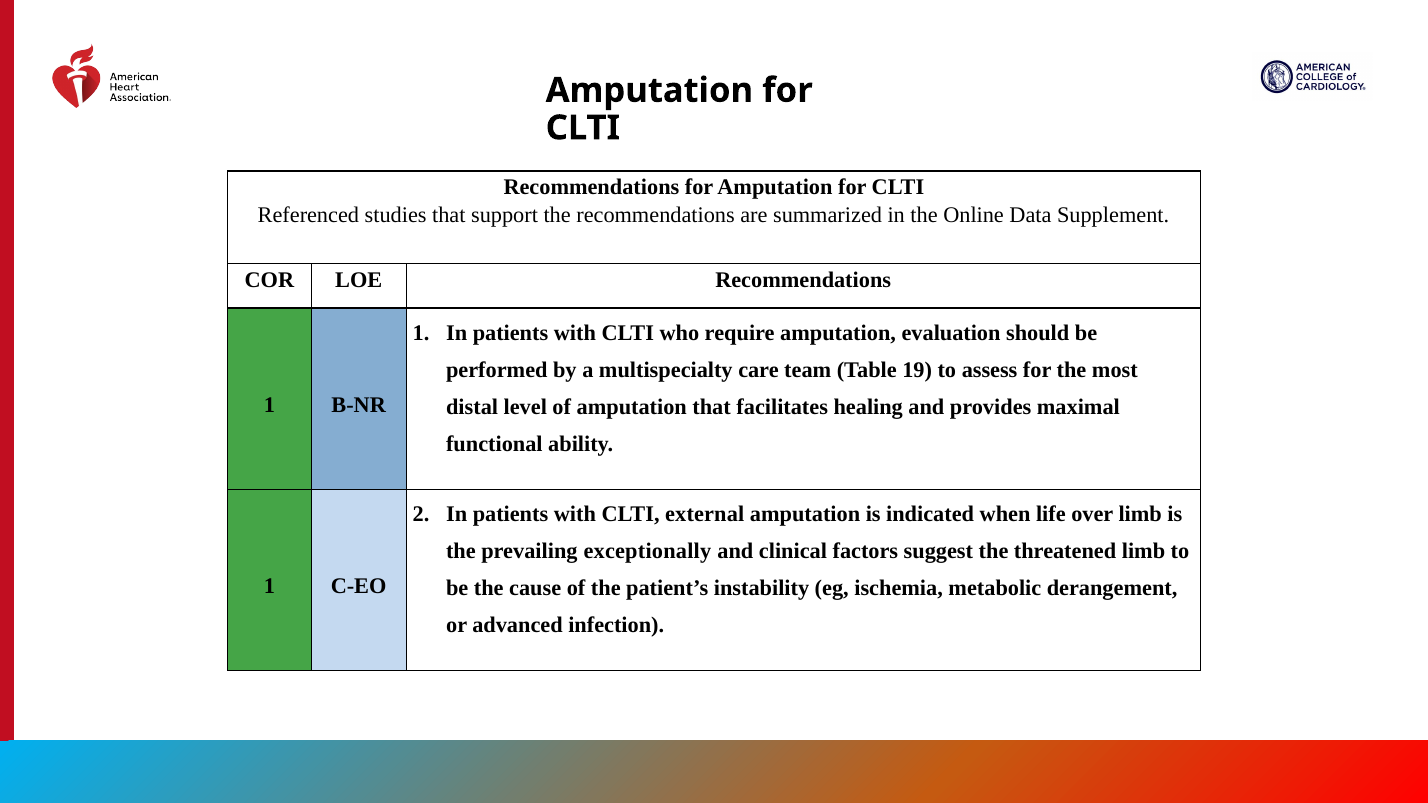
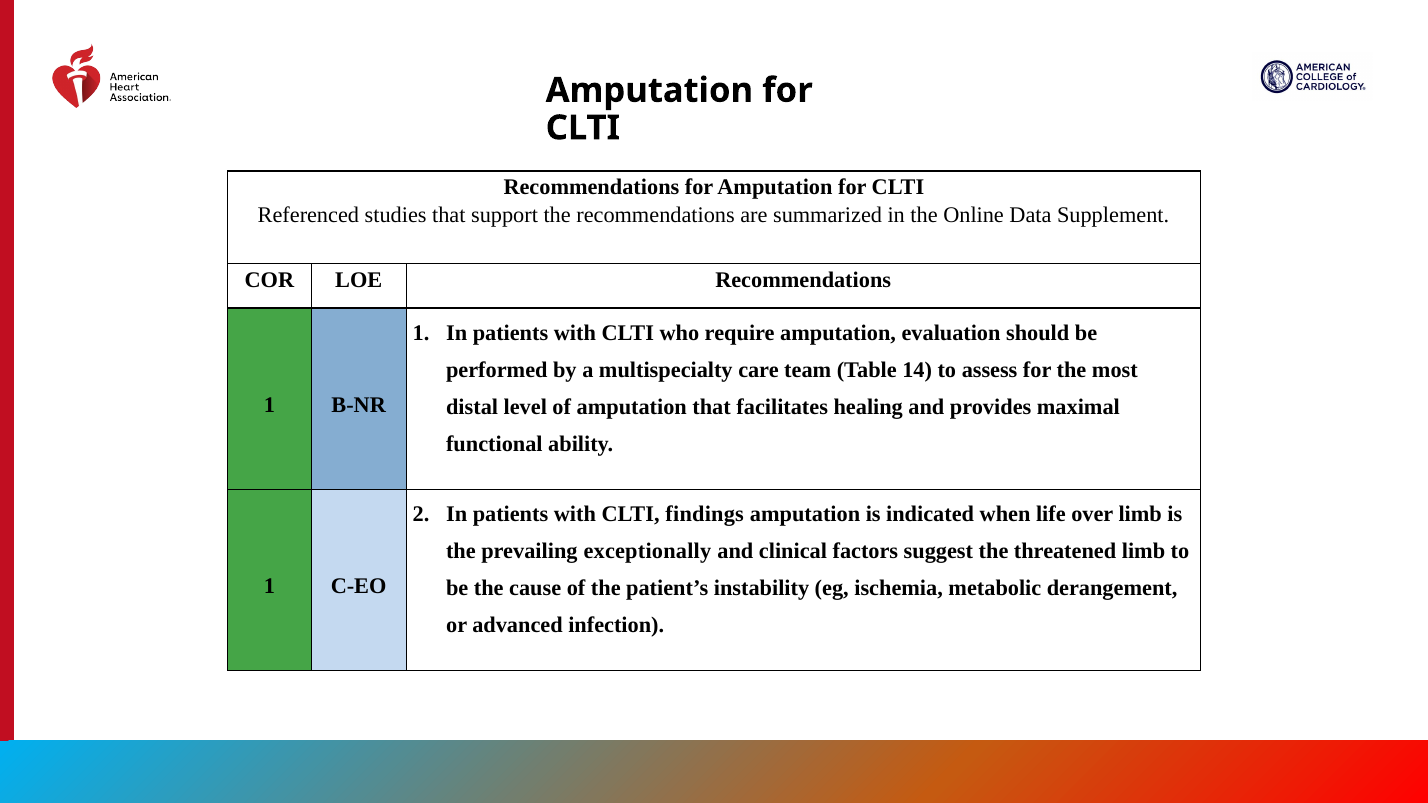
19: 19 -> 14
external: external -> findings
